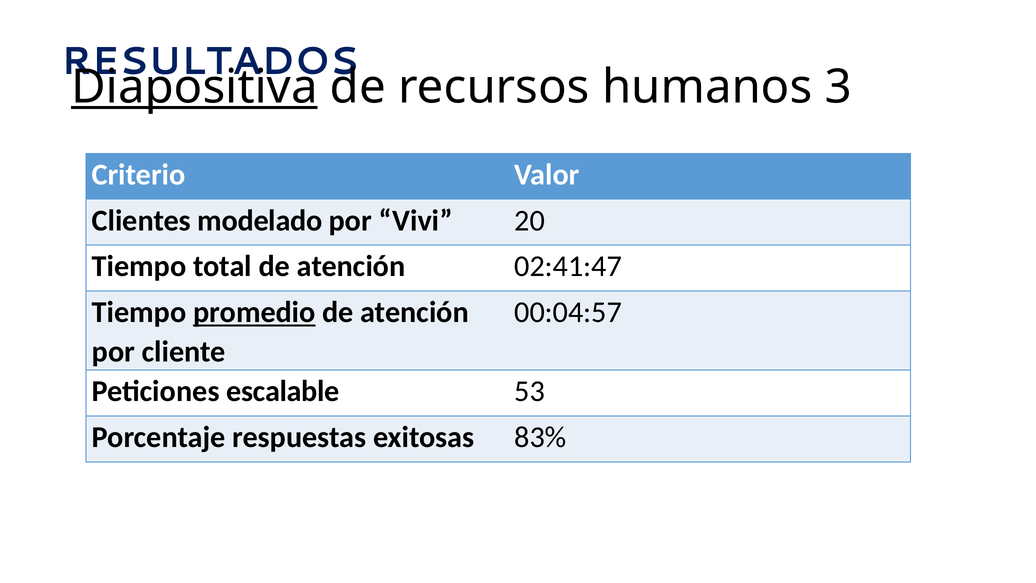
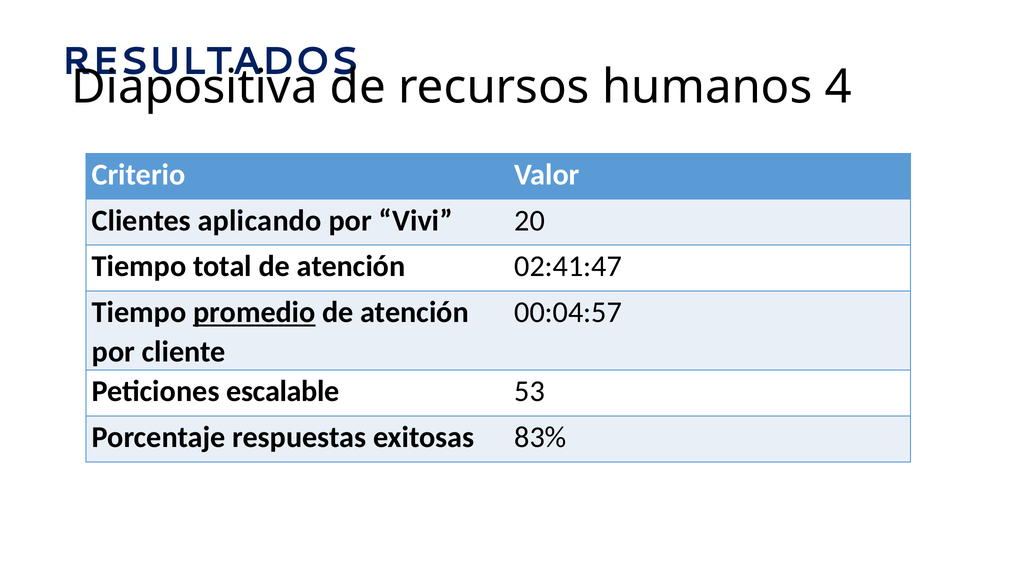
Diapositiva underline: present -> none
3: 3 -> 4
modelado: modelado -> aplicando
